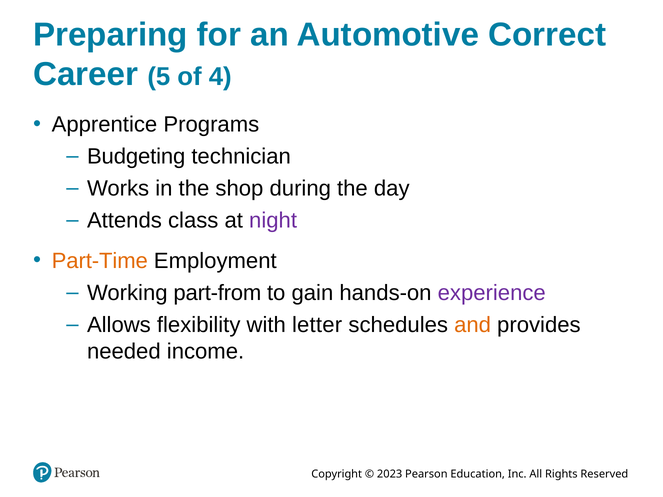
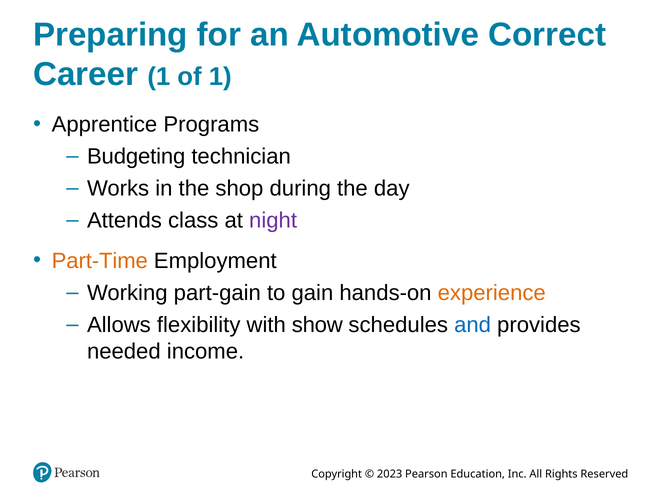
Career 5: 5 -> 1
of 4: 4 -> 1
part-from: part-from -> part-gain
experience colour: purple -> orange
letter: letter -> show
and colour: orange -> blue
